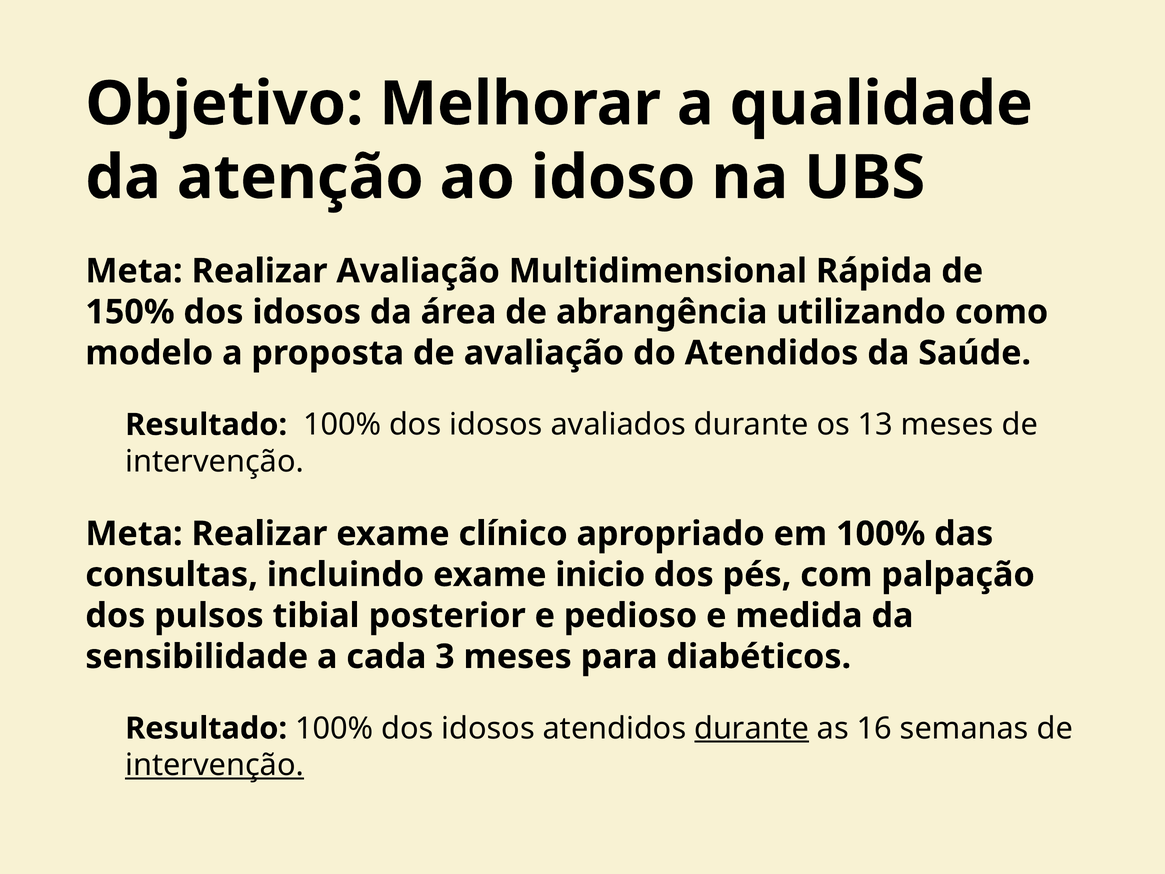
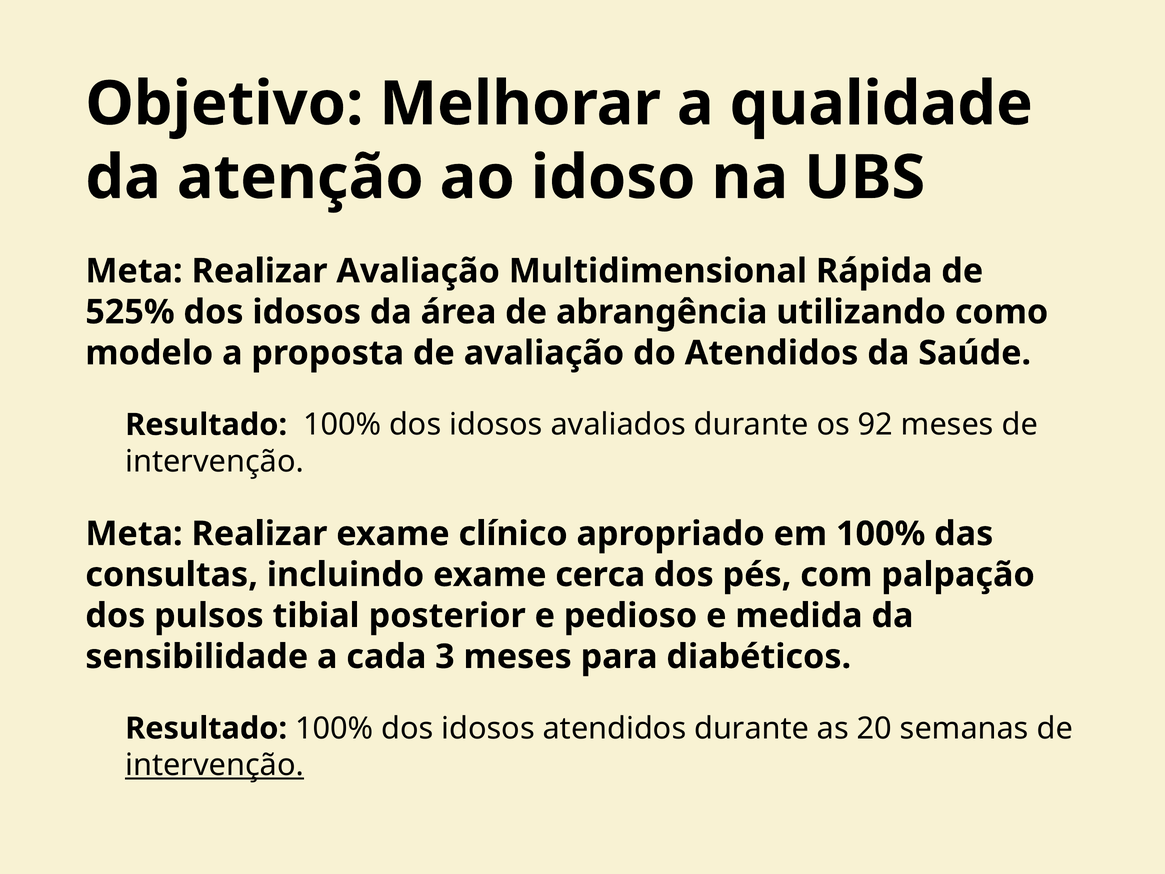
150%: 150% -> 525%
13: 13 -> 92
inicio: inicio -> cerca
durante at (752, 728) underline: present -> none
16: 16 -> 20
